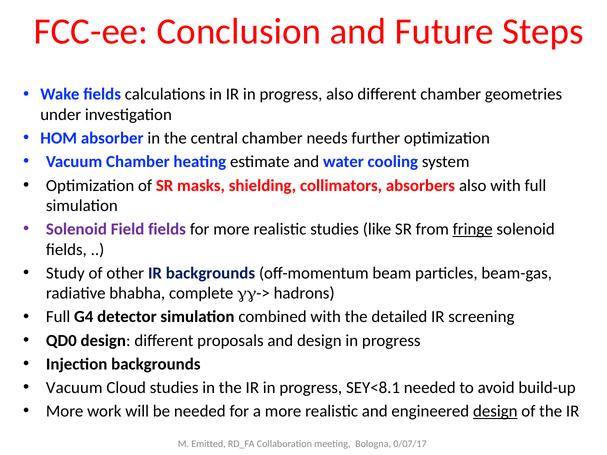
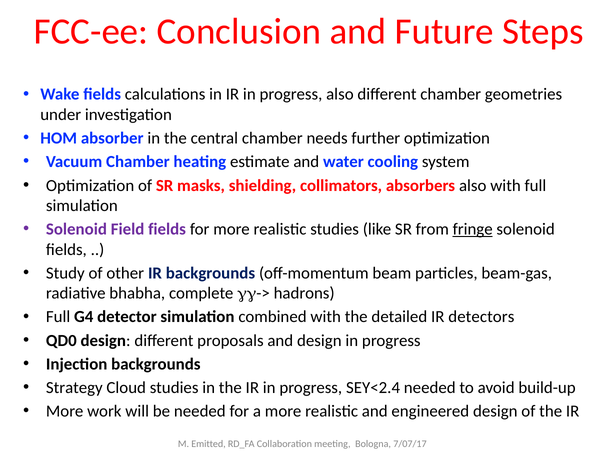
screening: screening -> detectors
Vacuum at (74, 388): Vacuum -> Strategy
SEY<8.1: SEY<8.1 -> SEY<2.4
design at (495, 412) underline: present -> none
0/07/17: 0/07/17 -> 7/07/17
